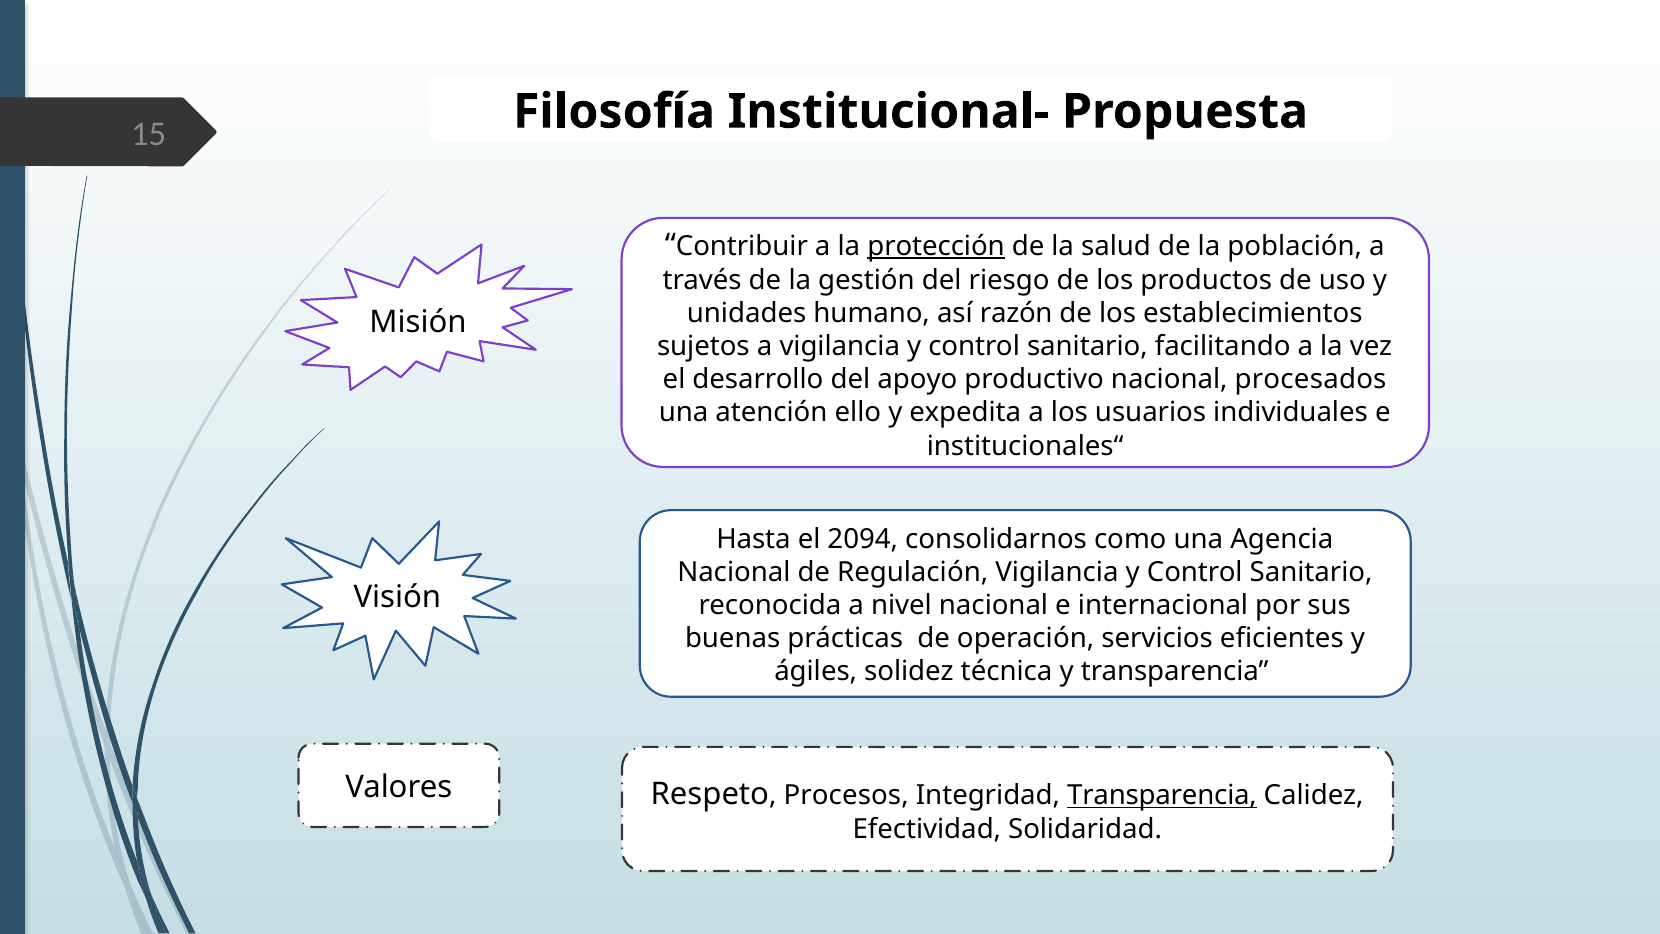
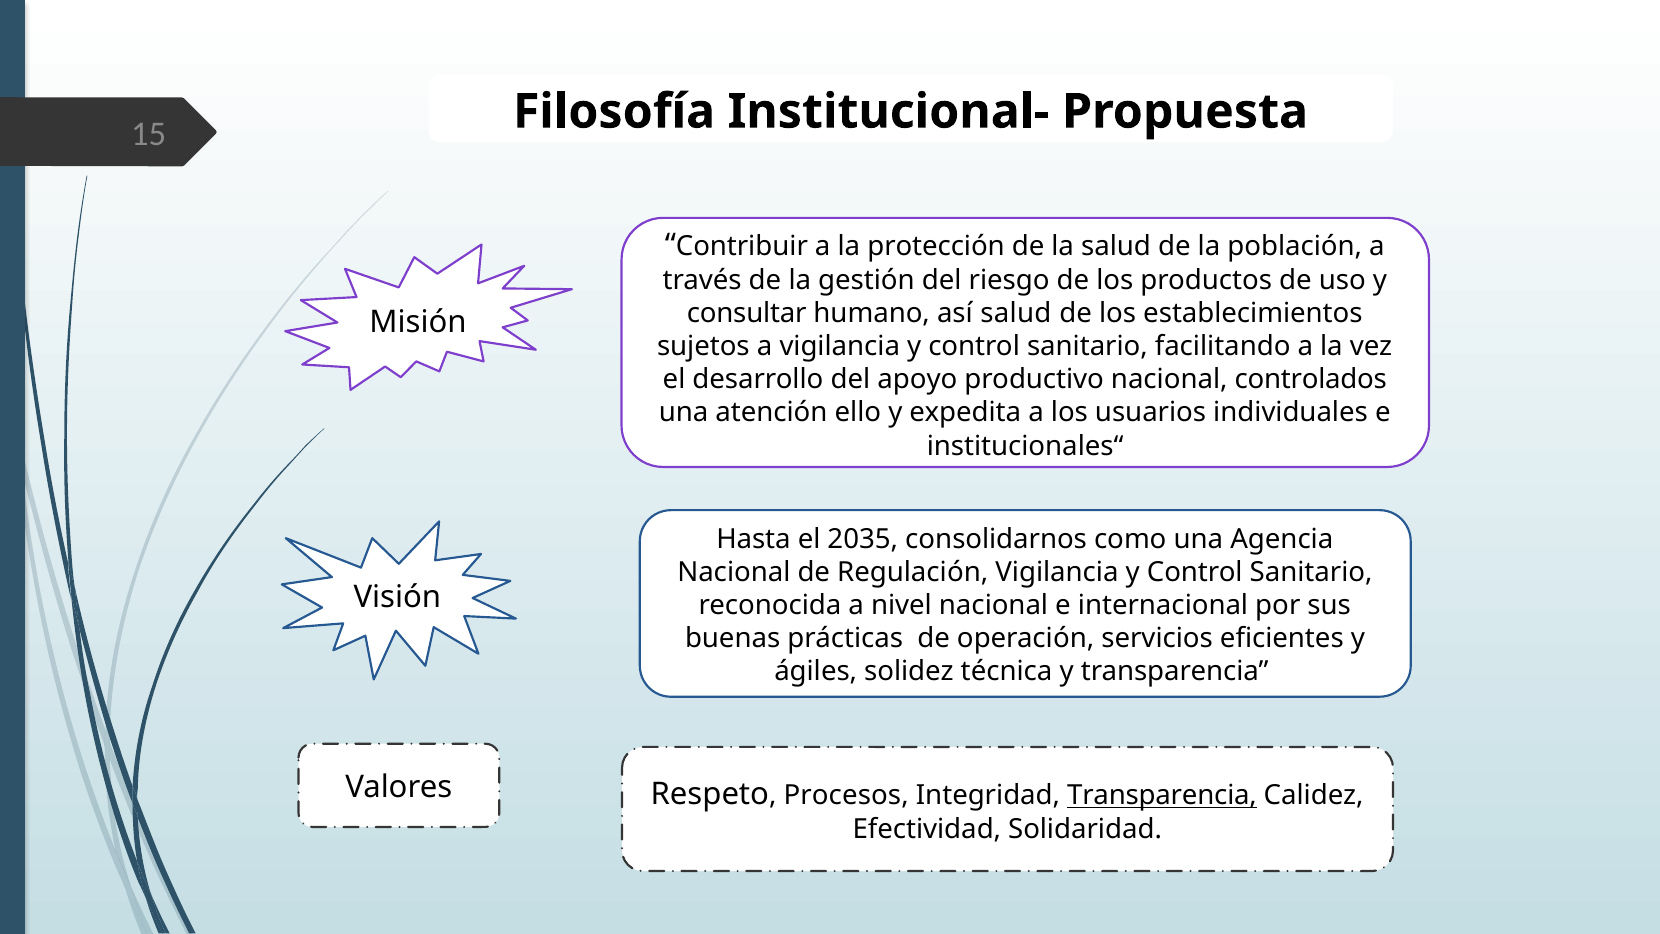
protección underline: present -> none
unidades: unidades -> consultar
así razón: razón -> salud
procesados: procesados -> controlados
2094: 2094 -> 2035
